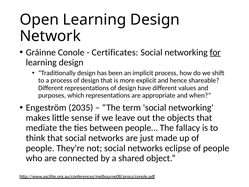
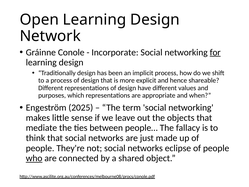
Certificates: Certificates -> Incorporate
2035: 2035 -> 2025
who underline: none -> present
